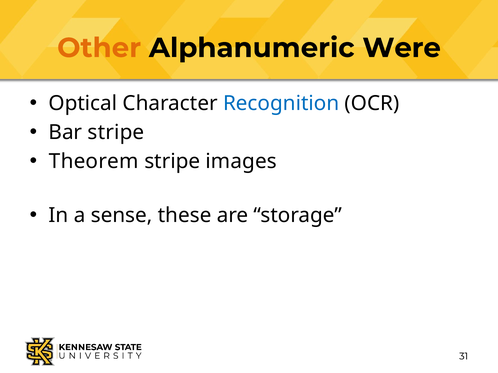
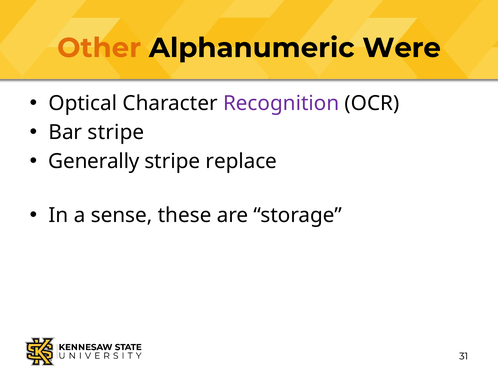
Recognition colour: blue -> purple
Theorem: Theorem -> Generally
images: images -> replace
